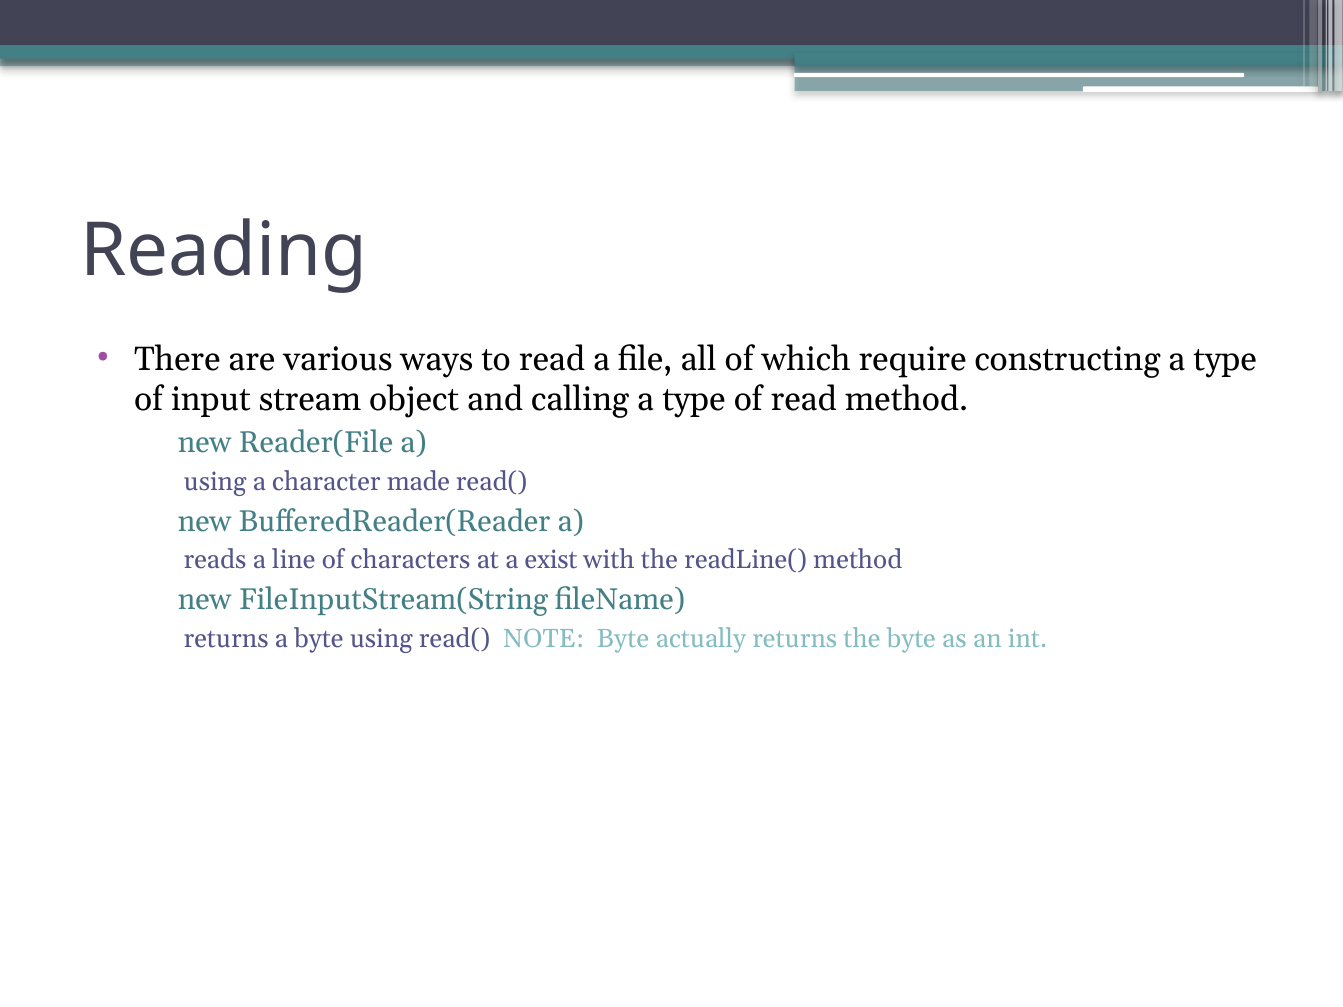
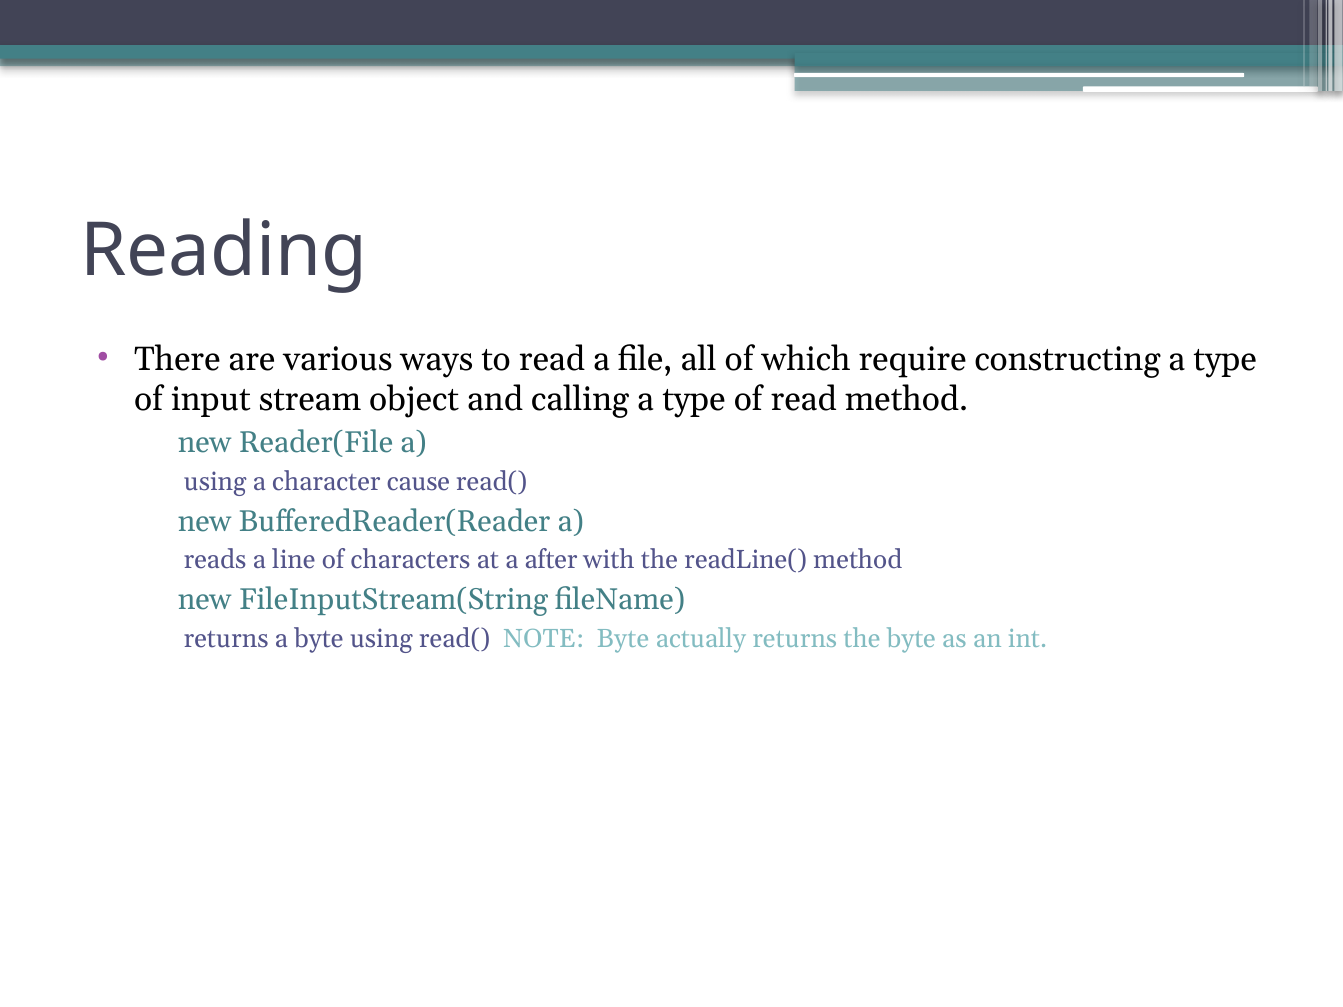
made: made -> cause
exist: exist -> after
